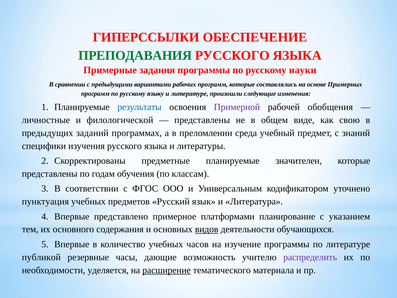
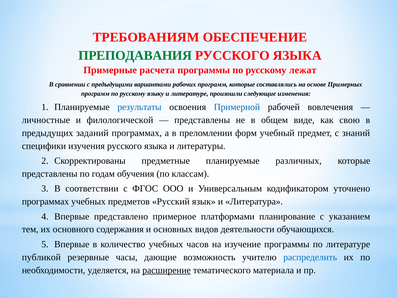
ГИПЕРССЫЛКИ: ГИПЕРССЫЛКИ -> ТРЕБОВАНИЯМ
задания: задания -> расчета
науки: науки -> лежат
Примерной colour: purple -> blue
обобщения: обобщения -> вовлечения
среда: среда -> форм
значителен: значителен -> различных
пунктуация at (45, 201): пунктуация -> программах
видов underline: present -> none
распределить colour: purple -> blue
